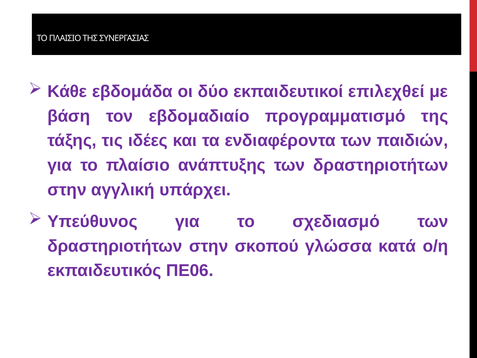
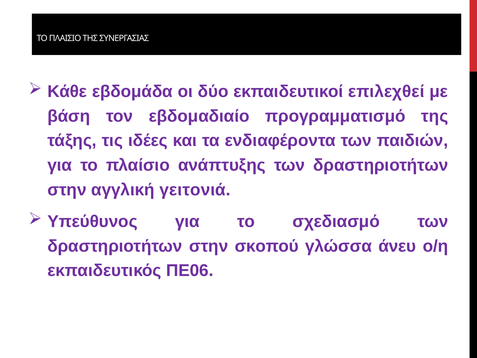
υπάρχει: υπάρχει -> γειτονιά
κατά: κατά -> άνευ
